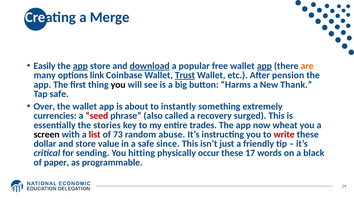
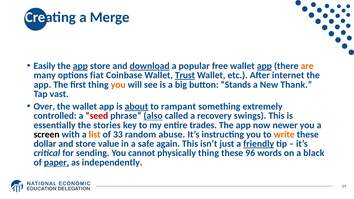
link: link -> fiat
pension: pension -> internet
you at (118, 85) colour: black -> orange
Harms: Harms -> Stands
Tap safe: safe -> vast
about underline: none -> present
instantly: instantly -> rampant
currencies: currencies -> controlled
also underline: none -> present
surged: surged -> swings
wheat: wheat -> newer
list colour: red -> orange
73: 73 -> 33
write colour: red -> orange
since: since -> again
friendly underline: none -> present
hitting: hitting -> cannot
physically occur: occur -> thing
17: 17 -> 96
paper underline: none -> present
programmable: programmable -> independently
